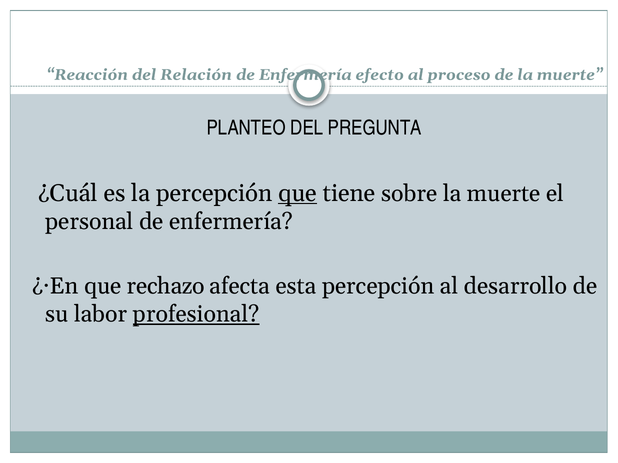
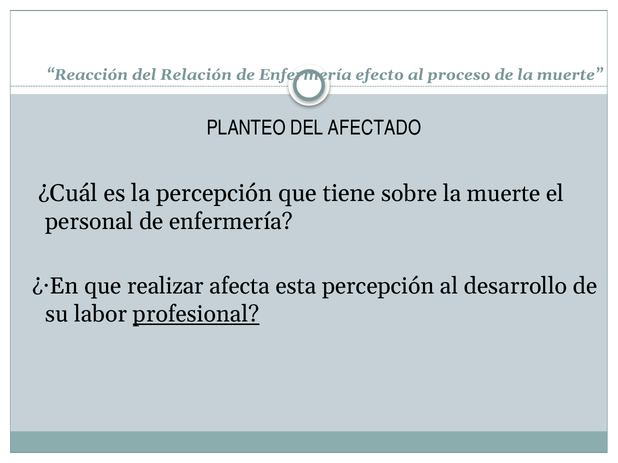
PREGUNTA: PREGUNTA -> AFECTADO
que at (298, 193) underline: present -> none
rechazo: rechazo -> realizar
